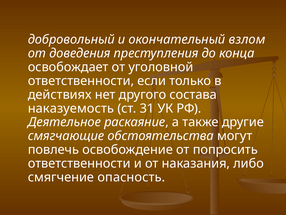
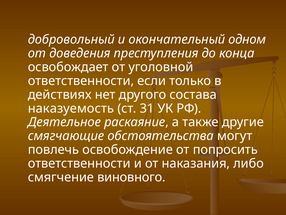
взлом: взлом -> одном
опасность: опасность -> виновного
